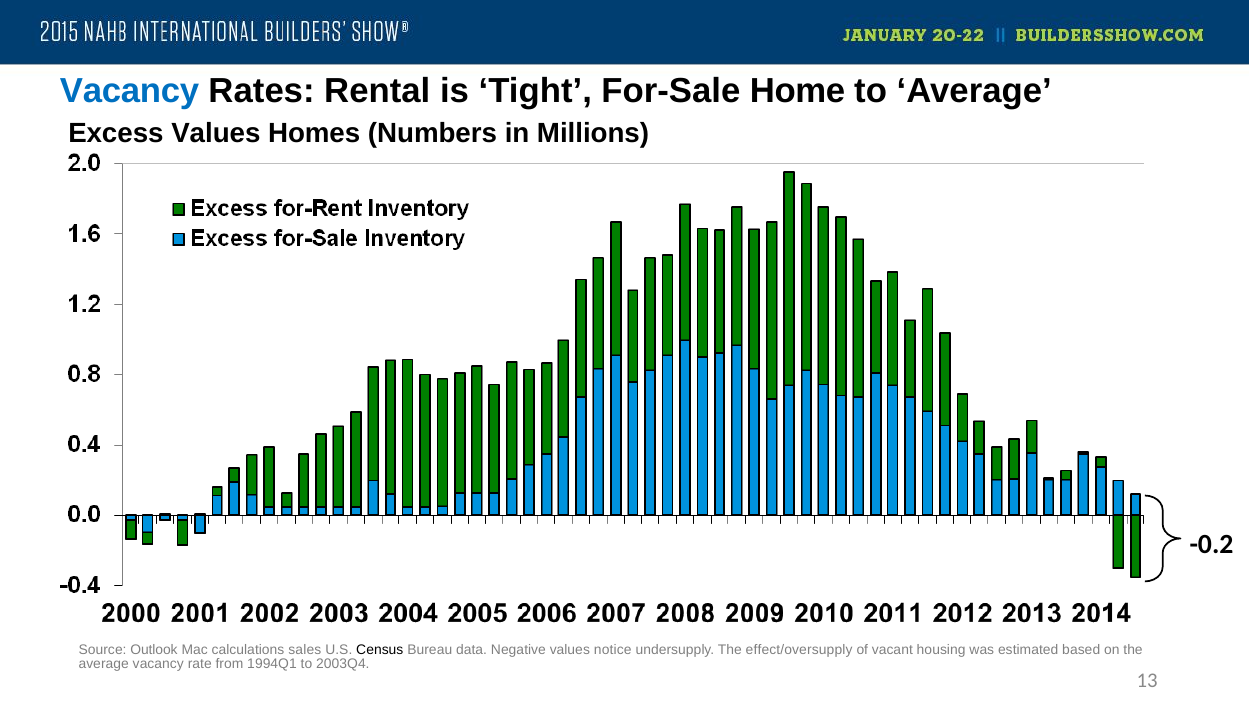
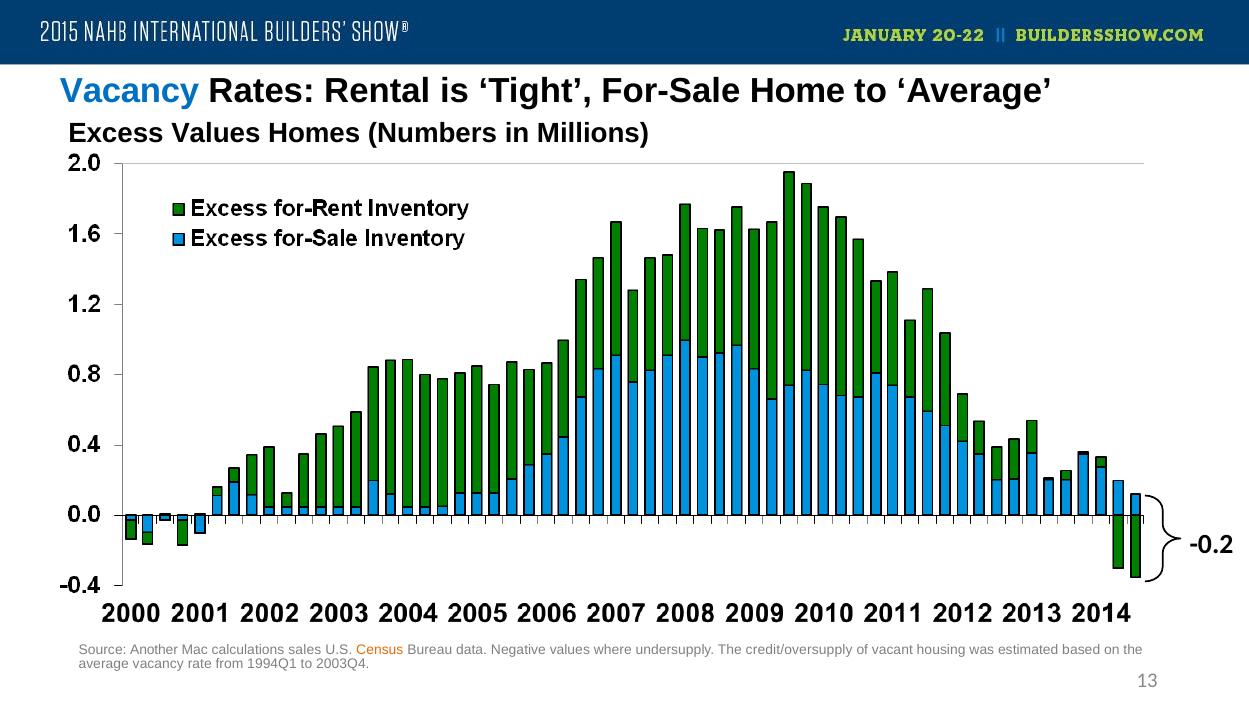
Outlook: Outlook -> Another
Census colour: black -> orange
notice: notice -> where
effect/oversupply: effect/oversupply -> credit/oversupply
